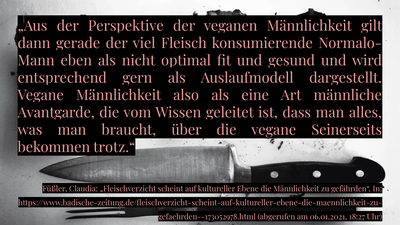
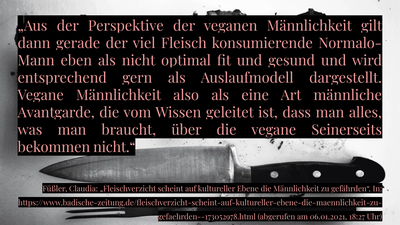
trotz.“: trotz.“ -> nicht.“
